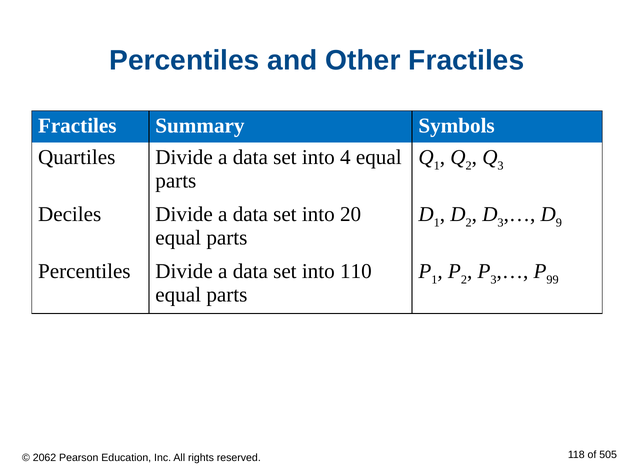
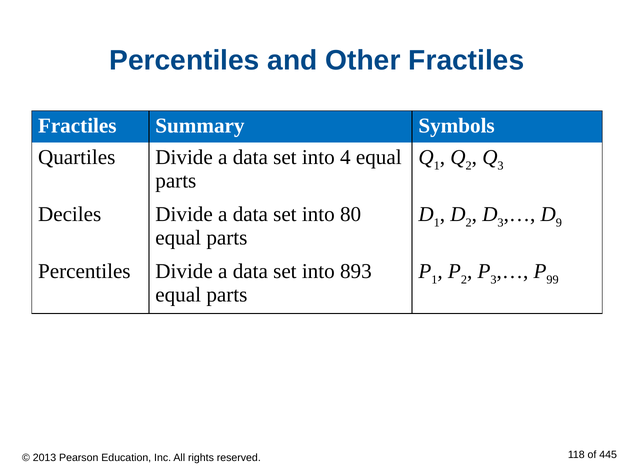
20: 20 -> 80
110: 110 -> 893
505: 505 -> 445
2062: 2062 -> 2013
